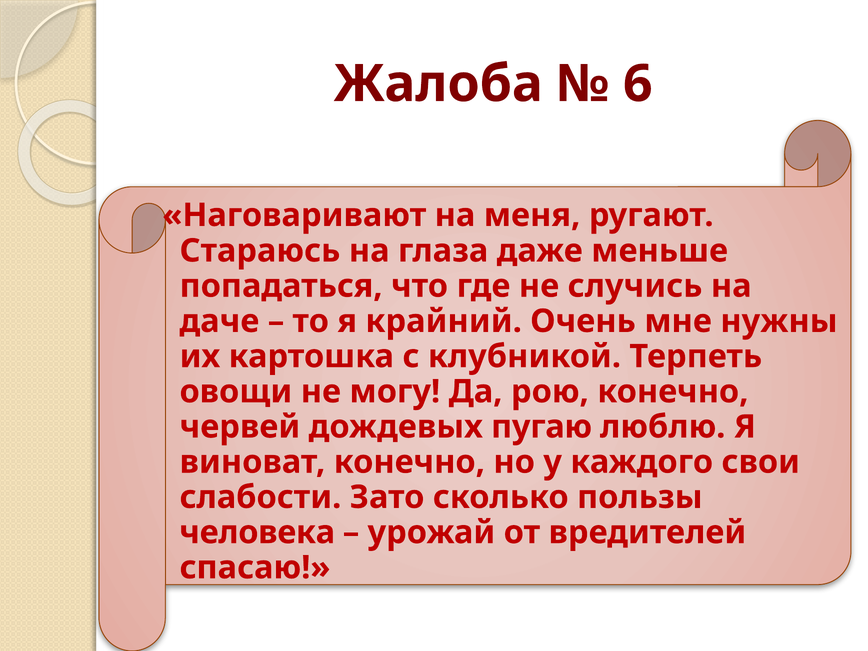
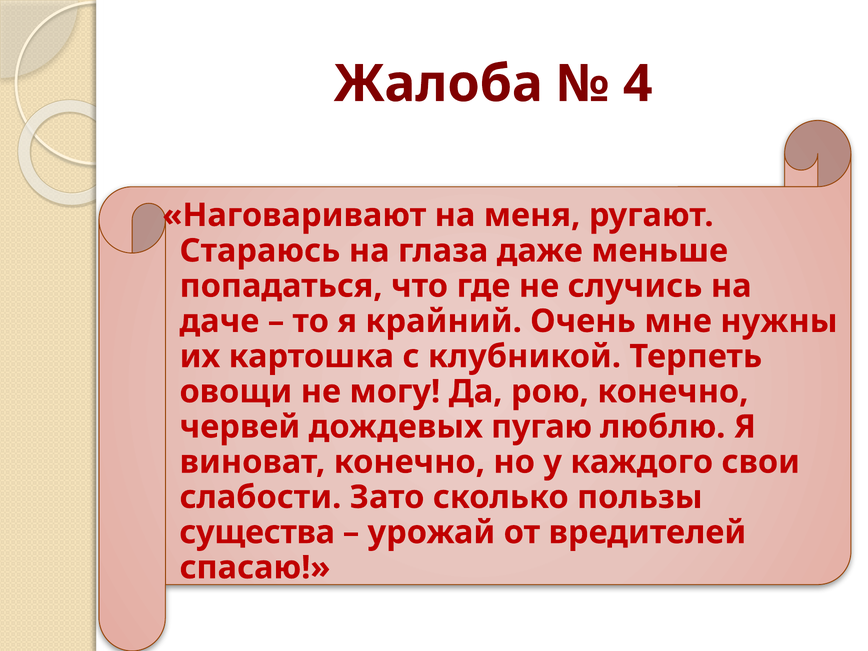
6: 6 -> 4
человека: человека -> существа
